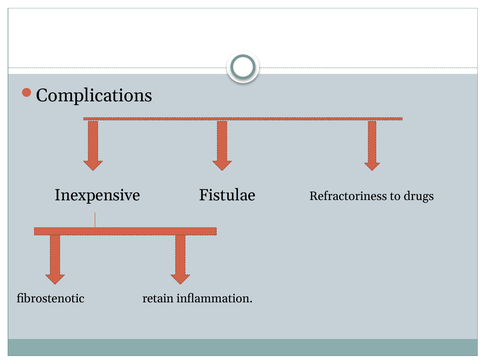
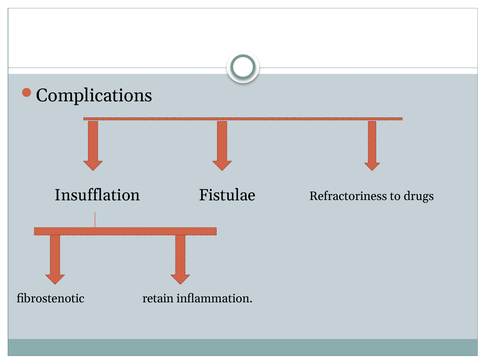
Inexpensive: Inexpensive -> Insufflation
